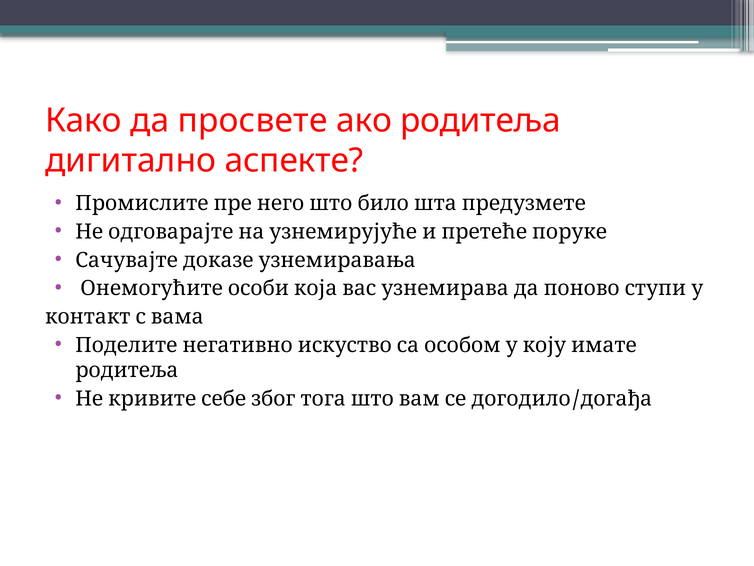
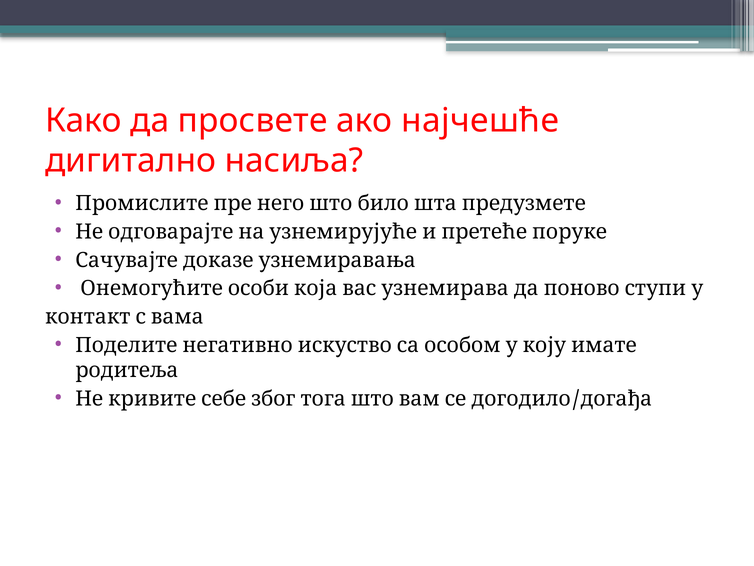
ако родитеља: родитеља -> најчешће
аспекте: аспекте -> насиља
